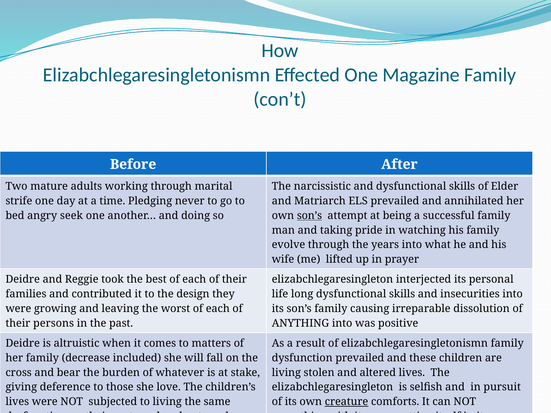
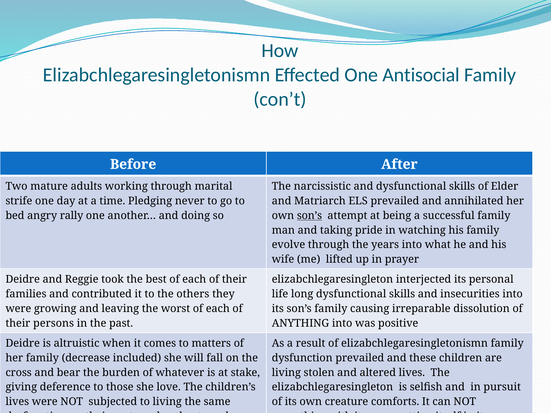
Magazine: Magazine -> Antisocial
seek: seek -> rally
design: design -> others
creature underline: present -> none
